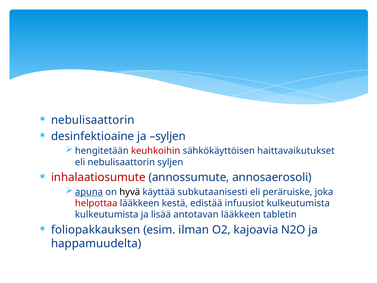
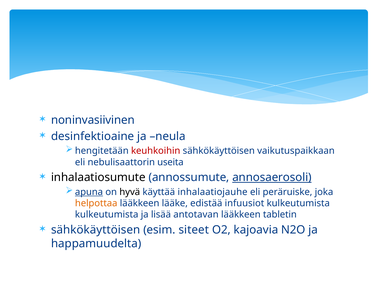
nebulisaattorin at (93, 120): nebulisaattorin -> noninvasiivinen
ja syljen: syljen -> neula
haittavaikutukset: haittavaikutukset -> vaikutuspaikkaan
nebulisaattorin syljen: syljen -> useita
inhalaatiosumute colour: red -> black
annosaerosoli underline: none -> present
subkutaanisesti: subkutaanisesti -> inhalaatiojauhe
helpottaa colour: red -> orange
kestä: kestä -> lääke
foliopakkauksen at (96, 230): foliopakkauksen -> sähkökäyttöisen
ilman: ilman -> siteet
